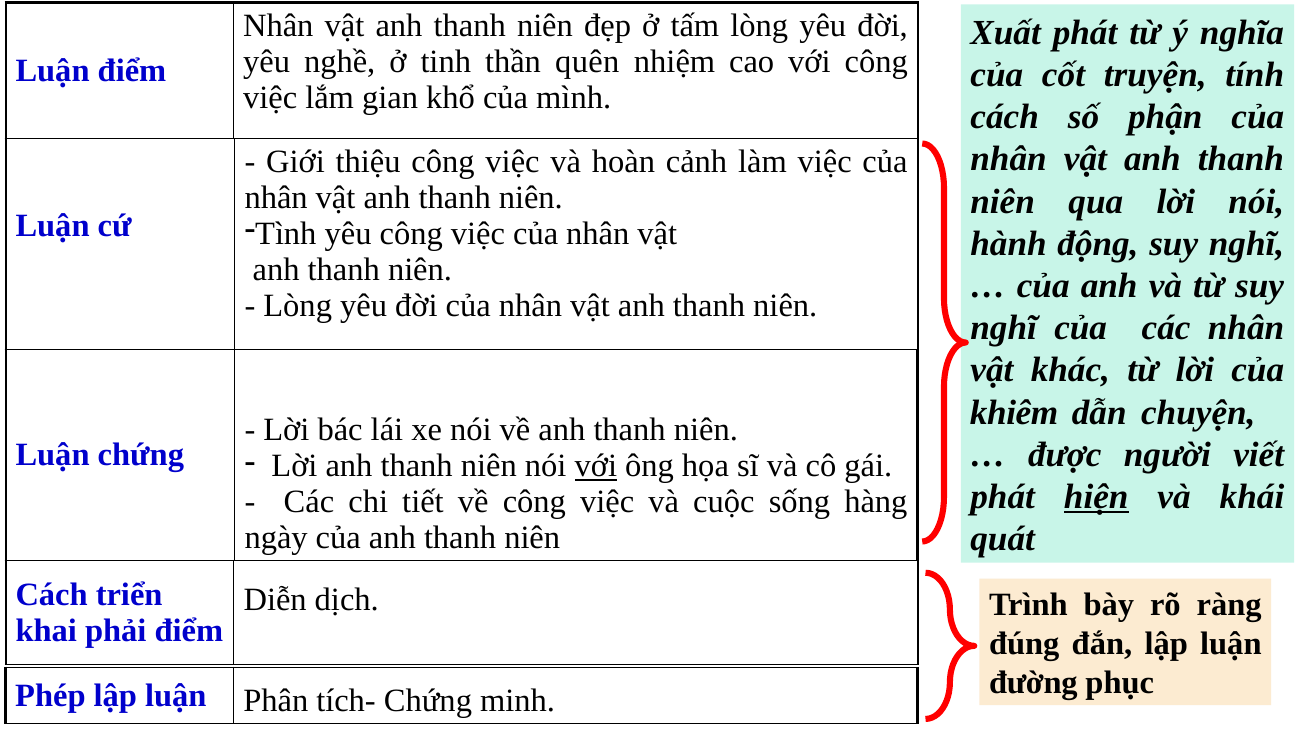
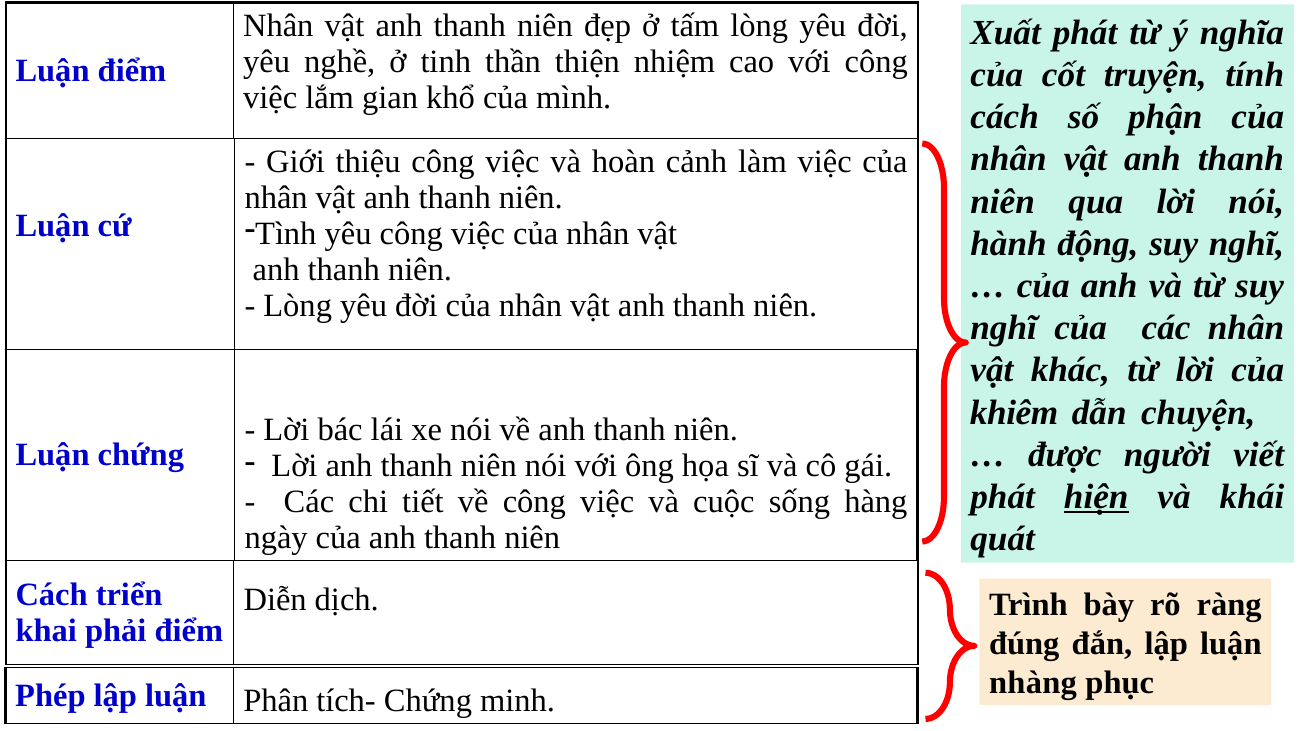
quên: quên -> thiện
với at (596, 466) underline: present -> none
đường: đường -> nhàng
